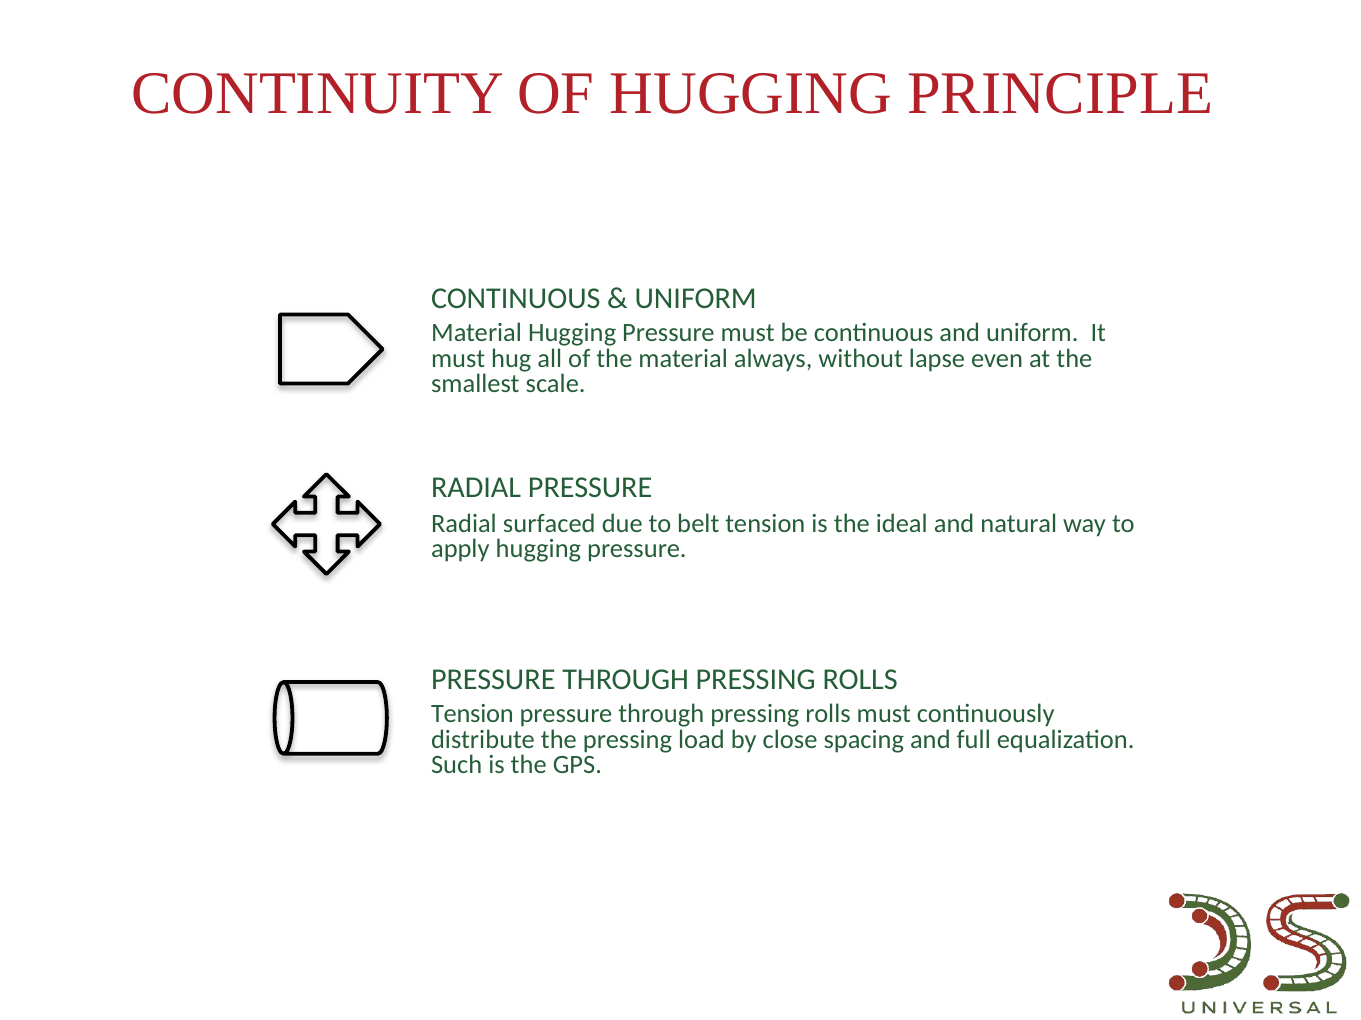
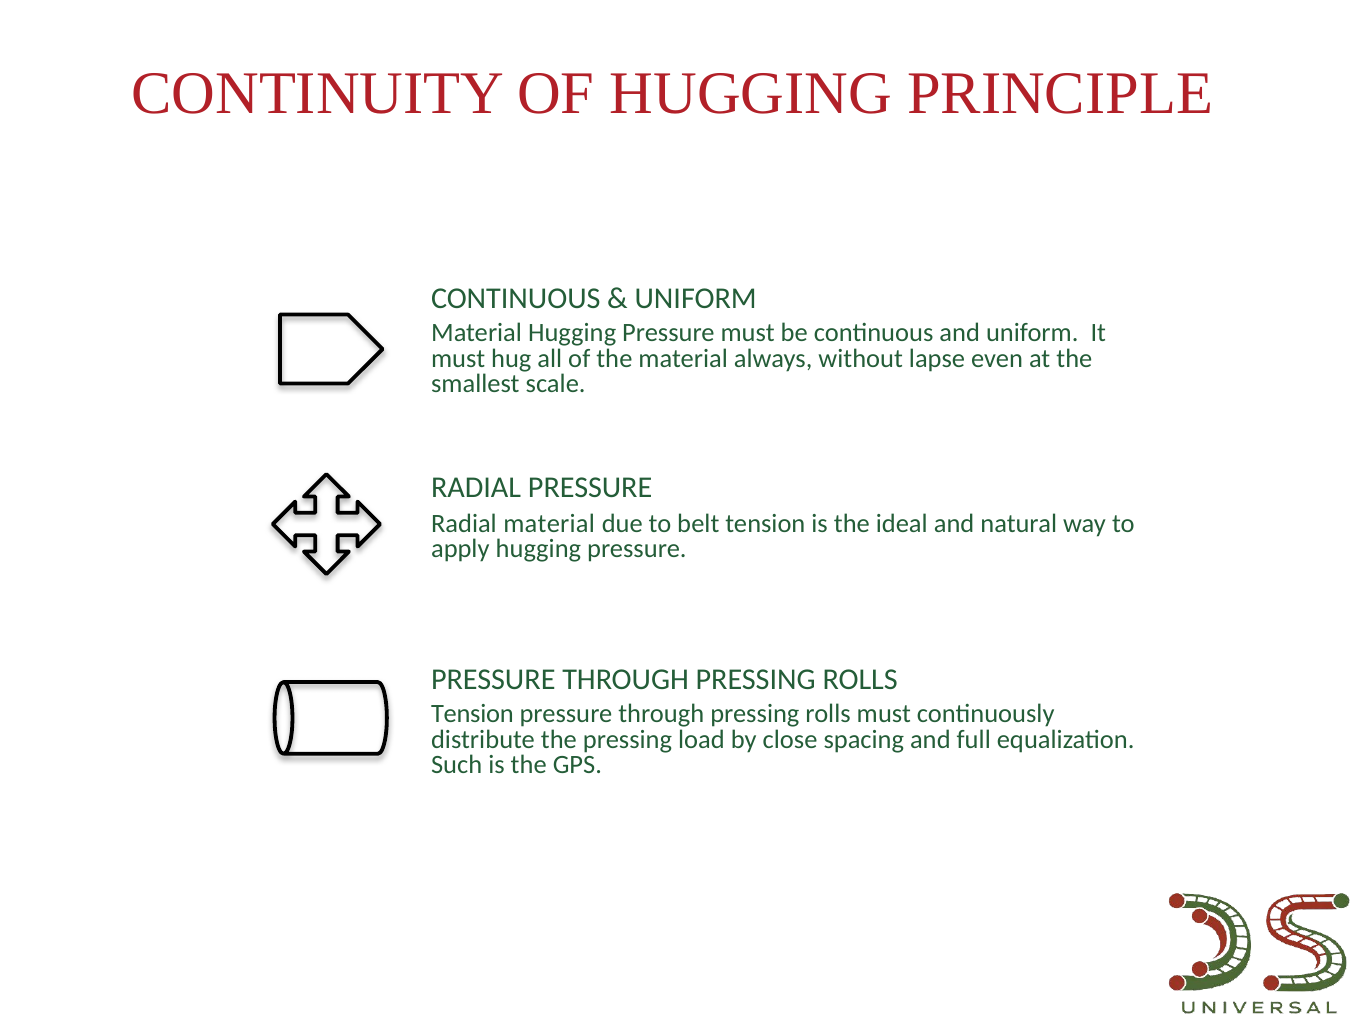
Radial surfaced: surfaced -> material
